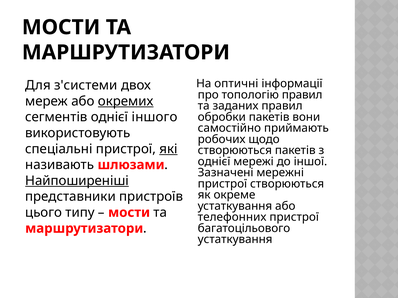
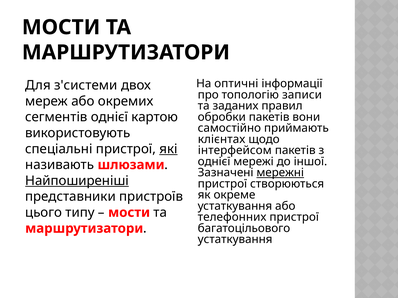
топологію правил: правил -> записи
окремих underline: present -> none
іншого: іншого -> картою
робочих: робочих -> клієнтах
створюються at (235, 151): створюються -> інтерфейсом
мережні underline: none -> present
